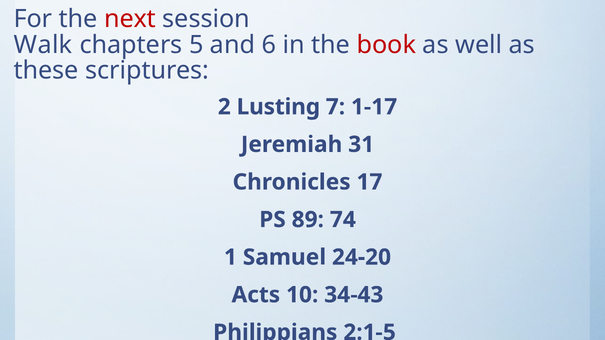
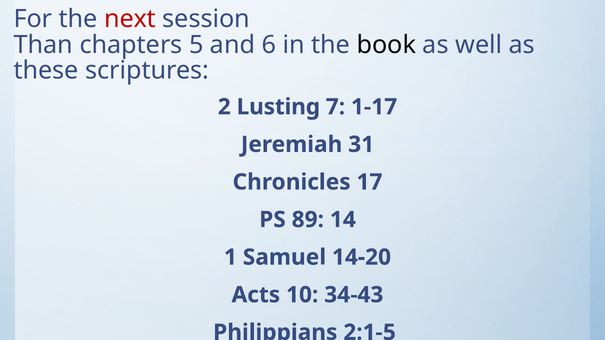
Walk: Walk -> Than
book colour: red -> black
74: 74 -> 14
24-20: 24-20 -> 14-20
